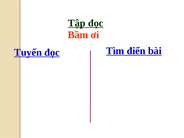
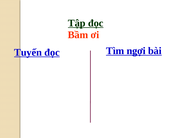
điển: điển -> ngợi
